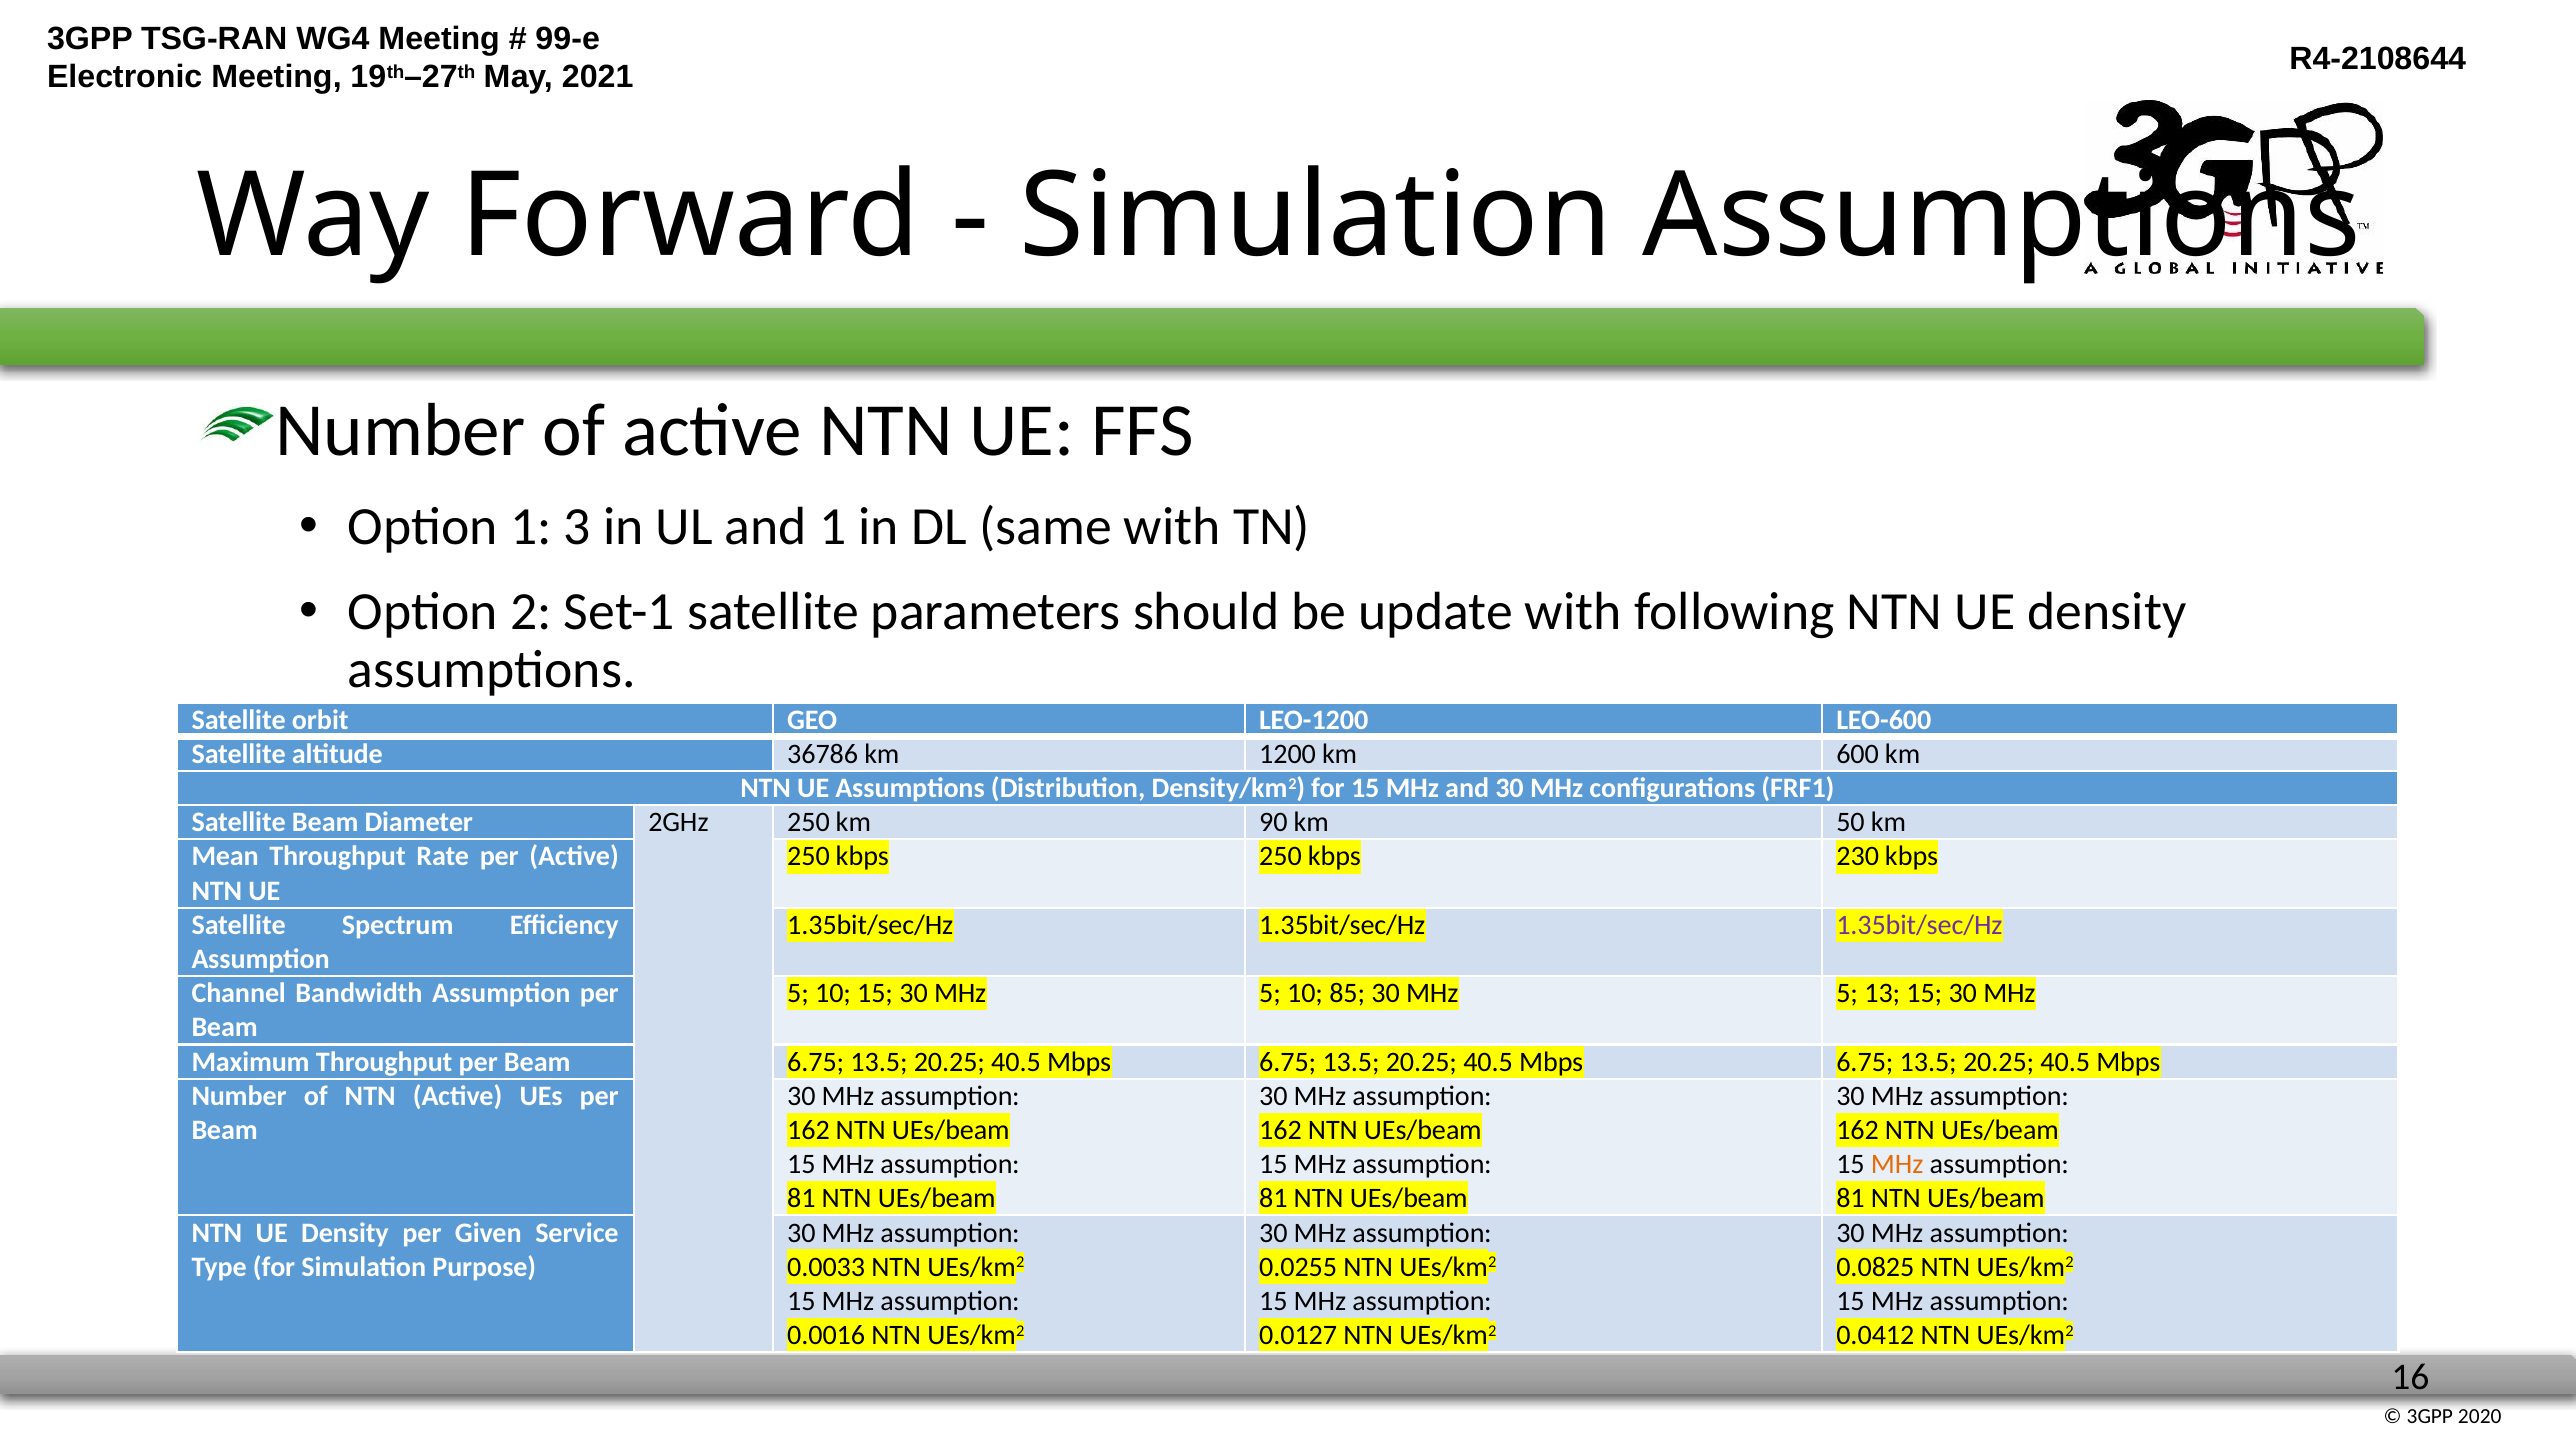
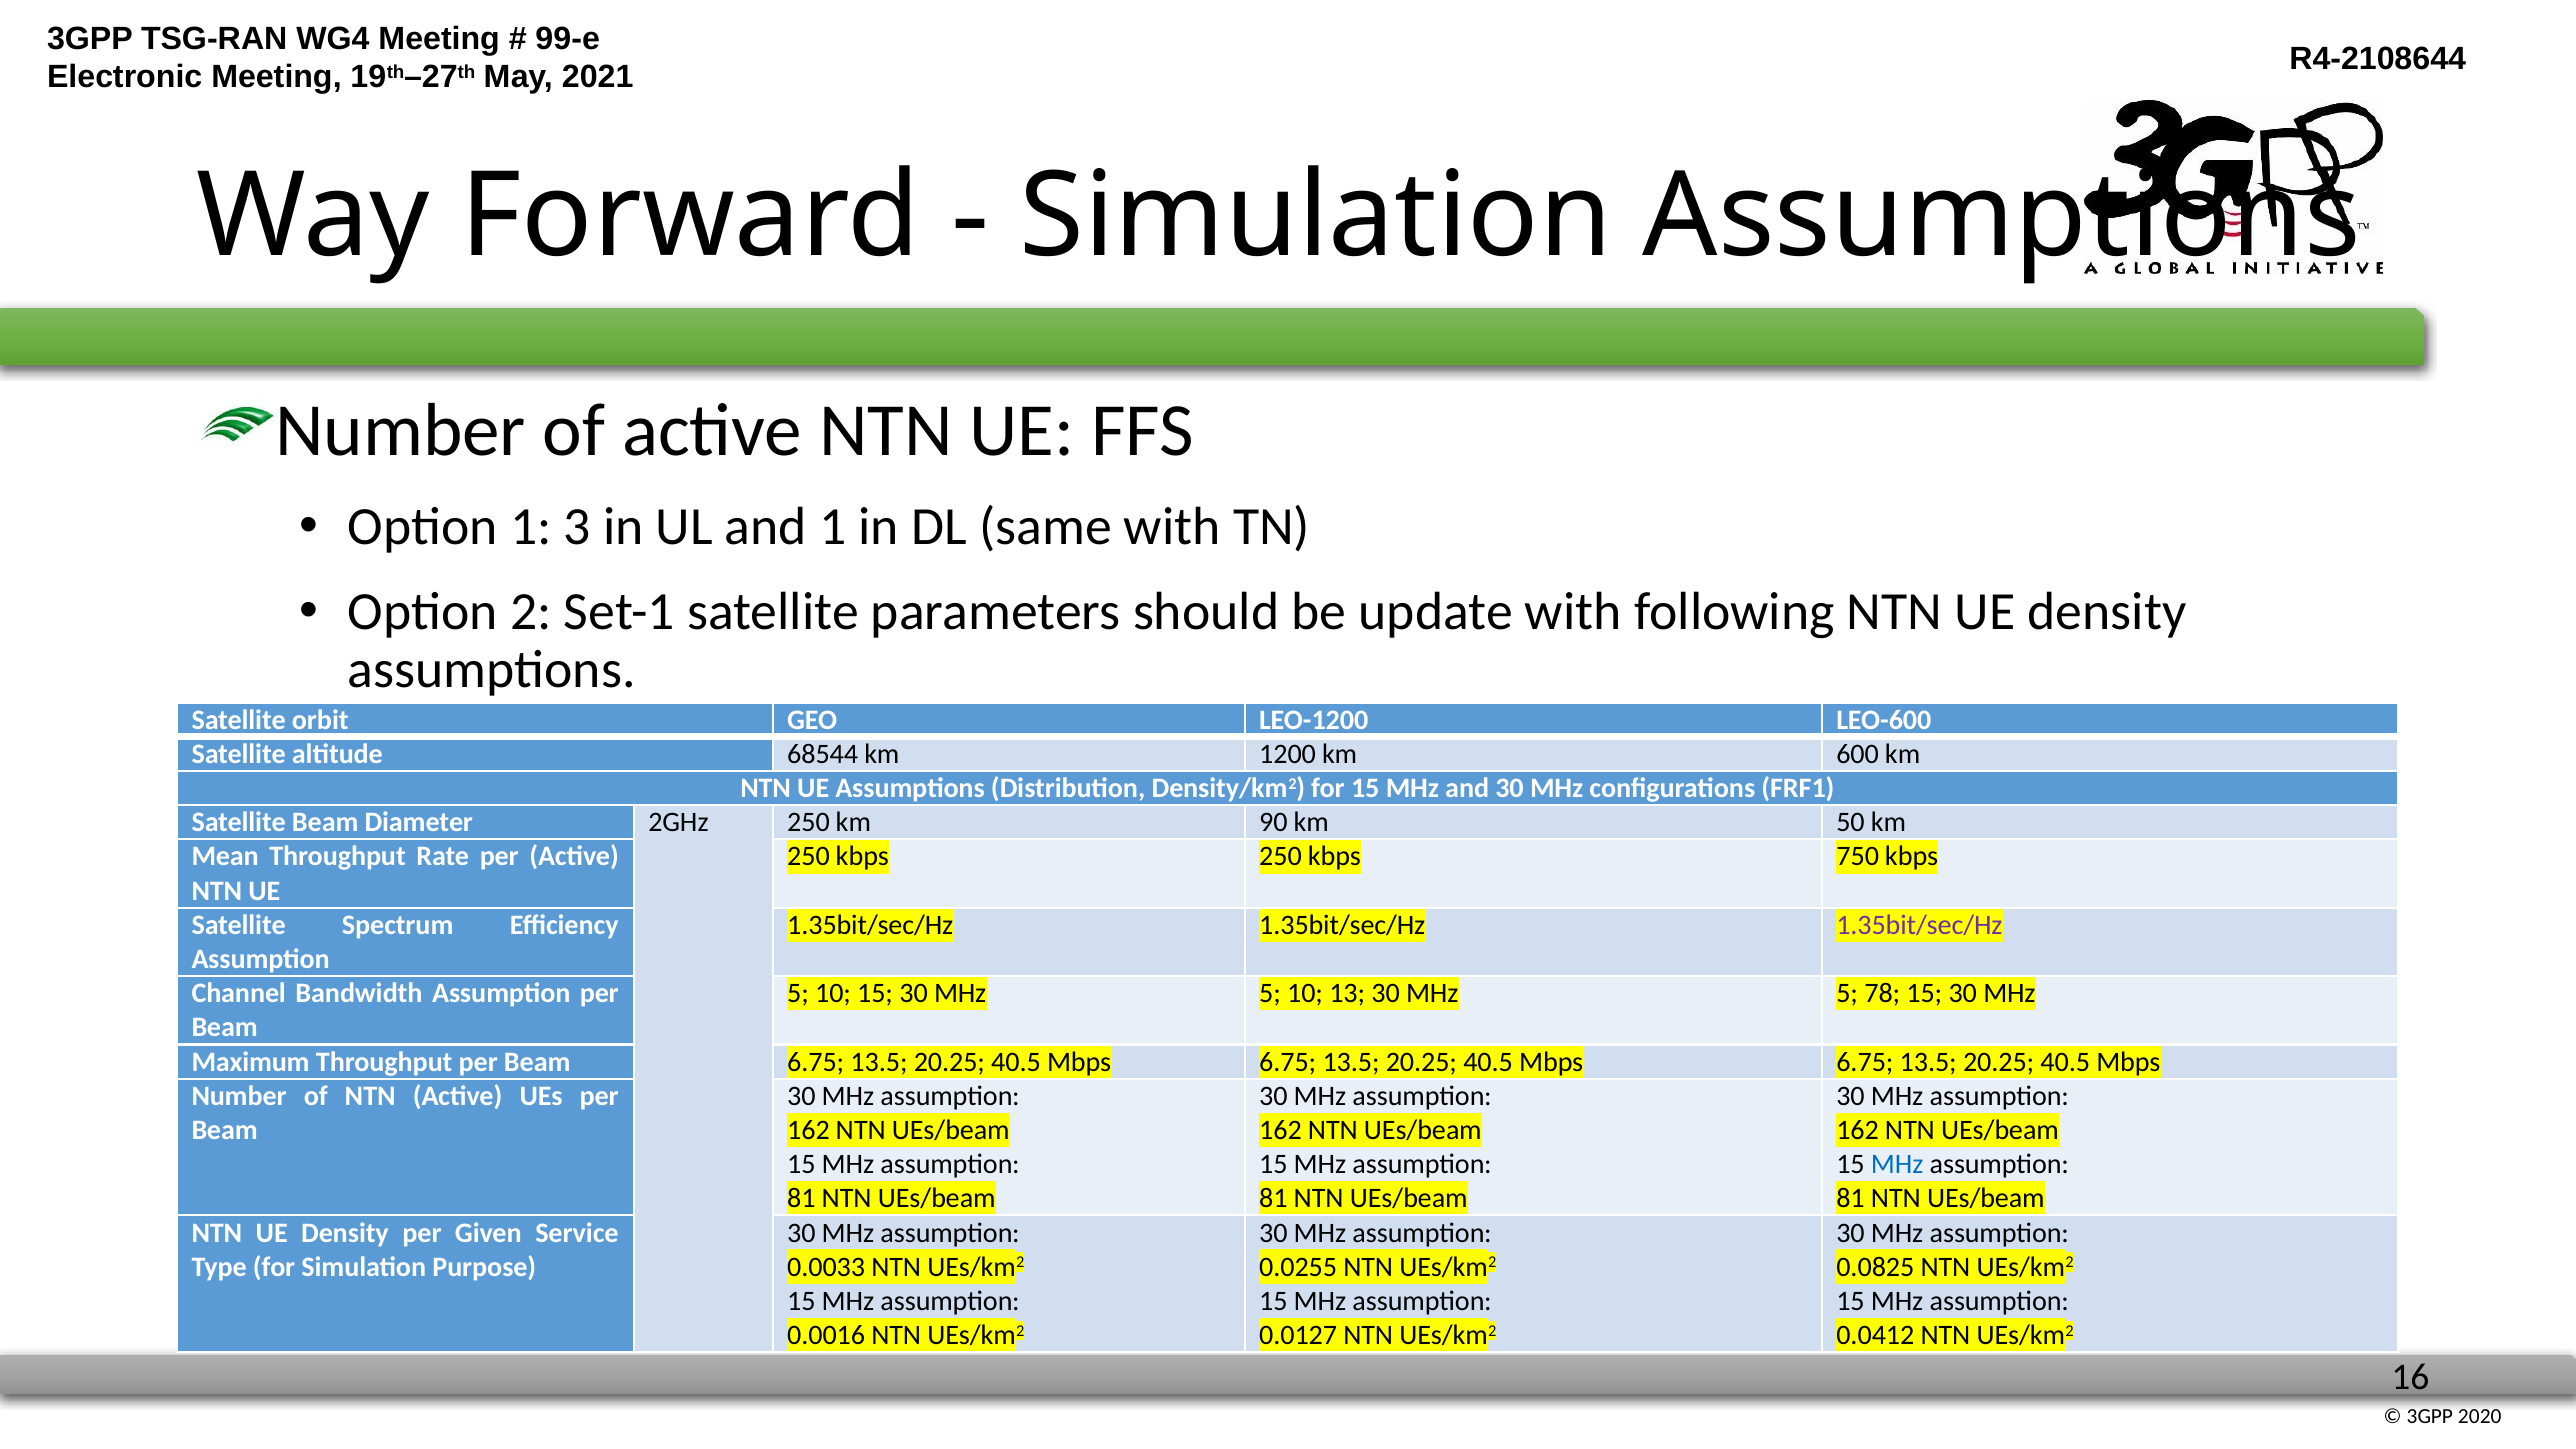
36786: 36786 -> 68544
230: 230 -> 750
85: 85 -> 13
13: 13 -> 78
MHz at (1897, 1164) colour: orange -> blue
